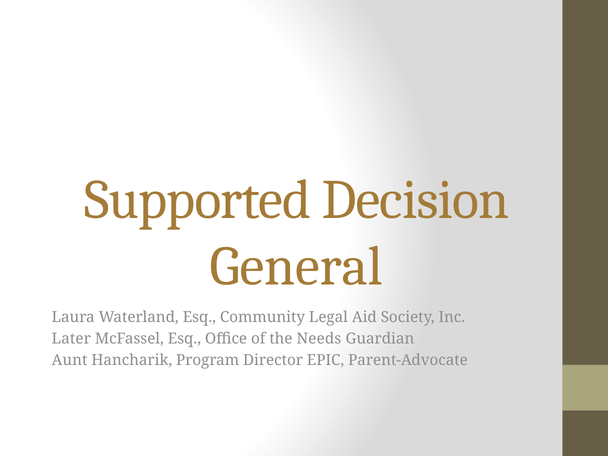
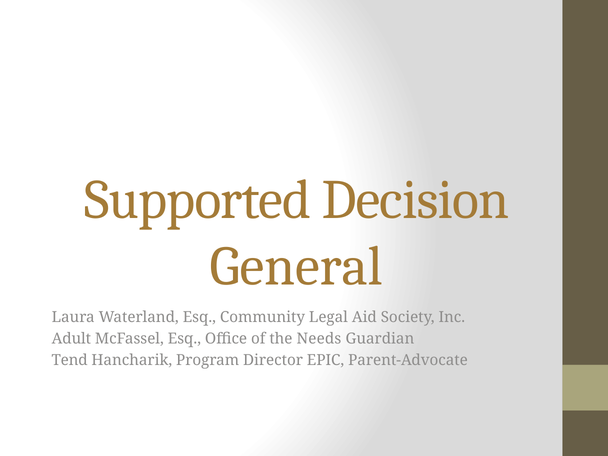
Later: Later -> Adult
Aunt: Aunt -> Tend
